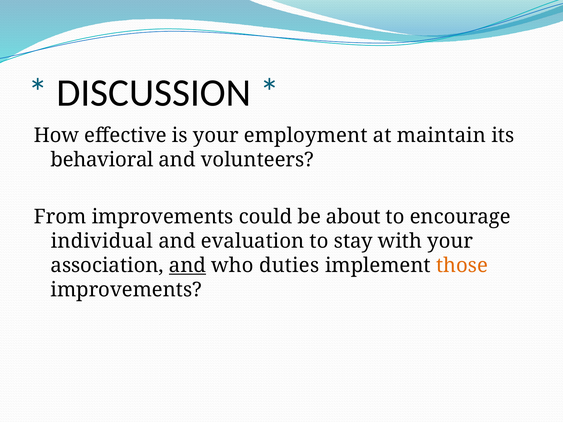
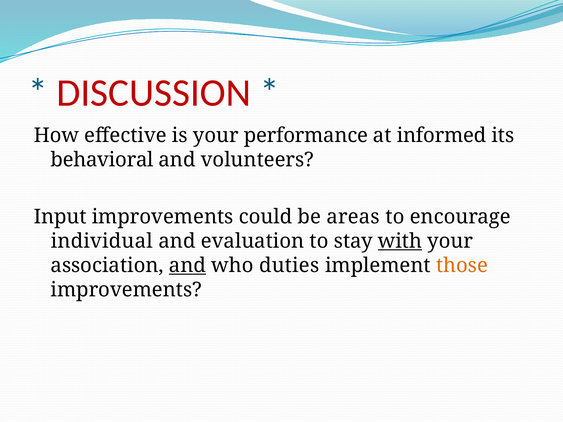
DISCUSSION colour: black -> red
employment: employment -> performance
maintain: maintain -> informed
From: From -> Input
about: about -> areas
with underline: none -> present
